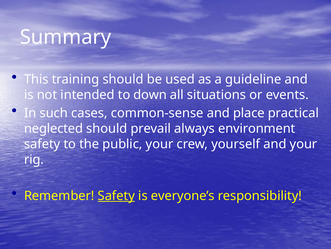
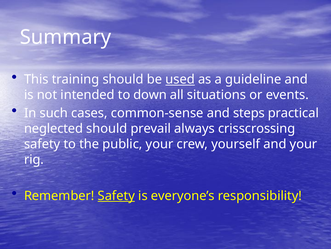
used underline: none -> present
place: place -> steps
environment: environment -> crisscrossing
